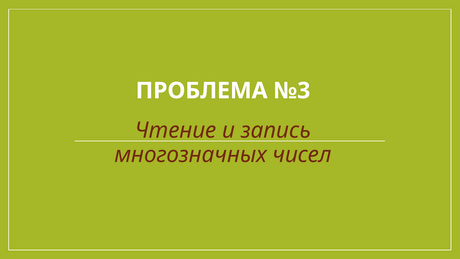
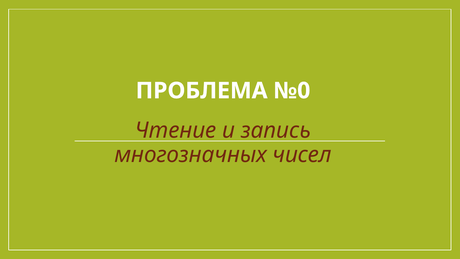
№3: №3 -> №0
